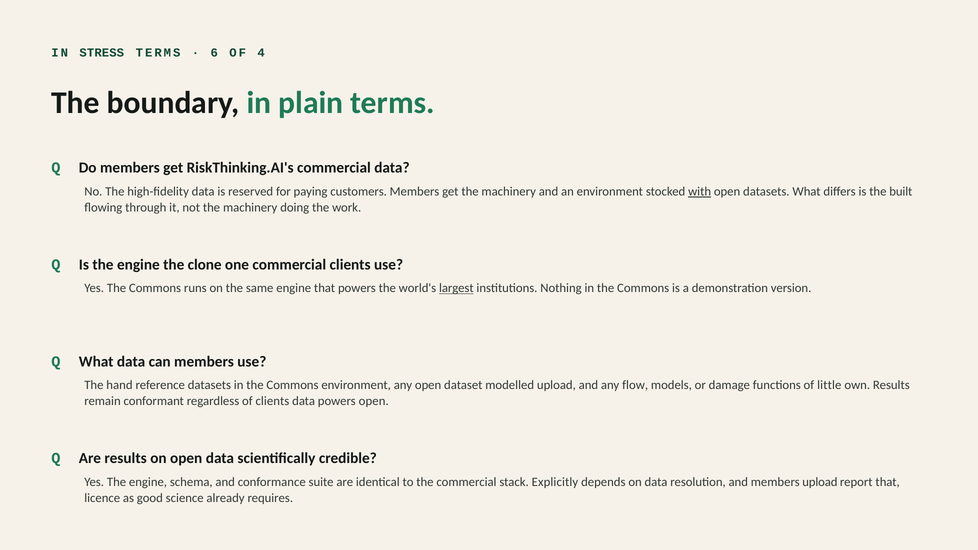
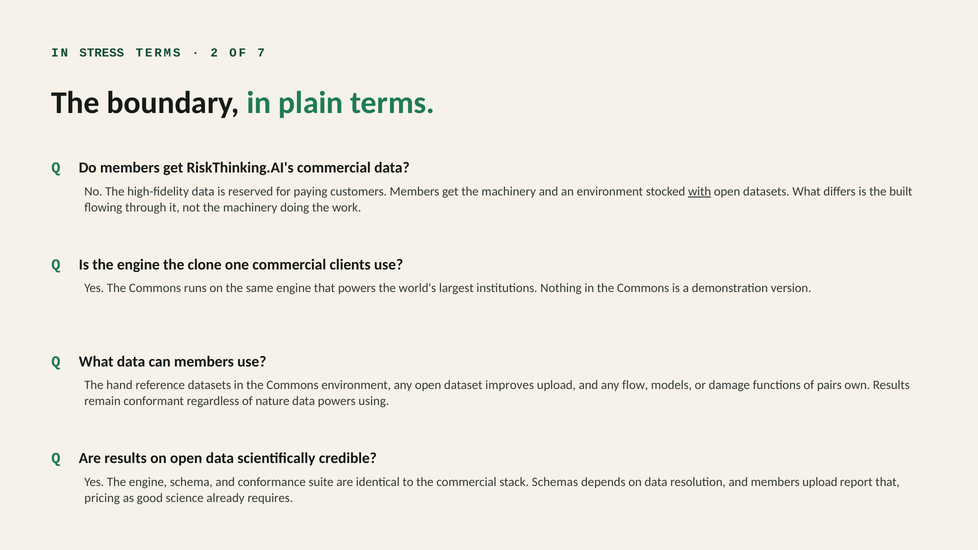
6: 6 -> 2
4: 4 -> 7
largest underline: present -> none
modelled: modelled -> improves
little: little -> pairs
of clients: clients -> nature
powers open: open -> using
Explicitly: Explicitly -> Schemas
licence: licence -> pricing
